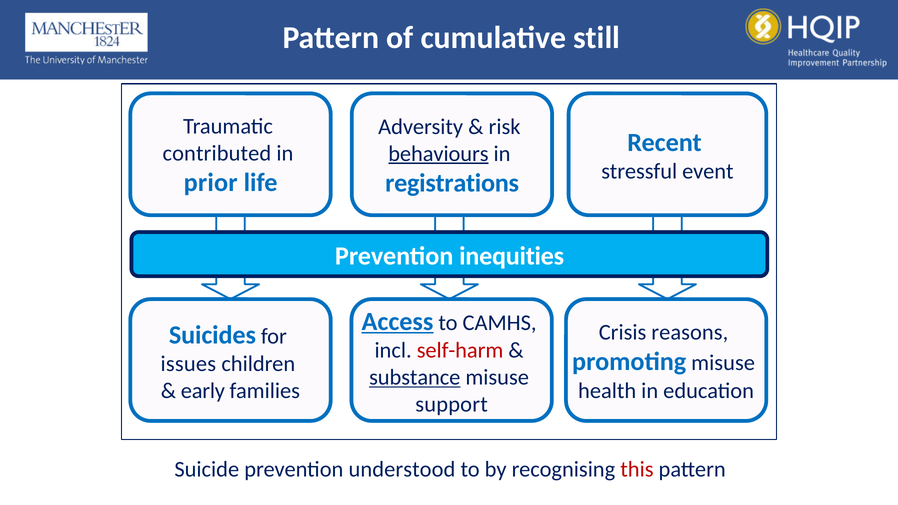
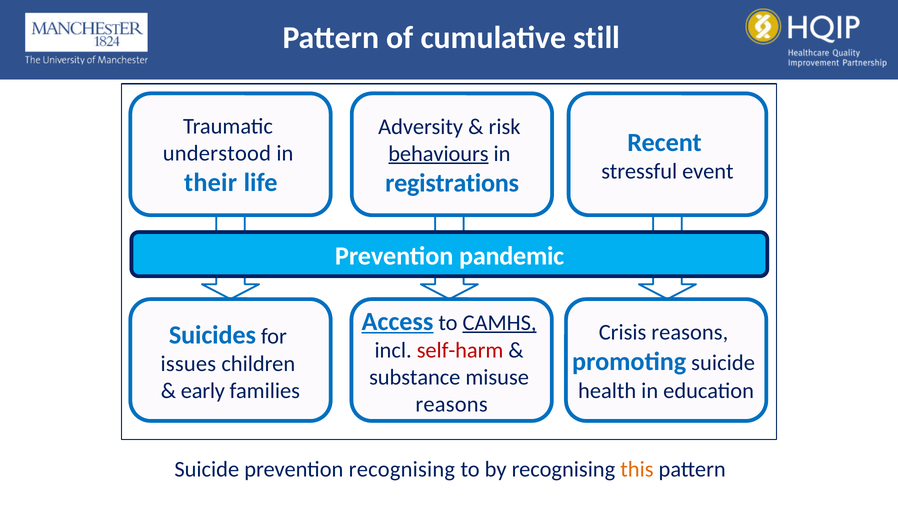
contributed: contributed -> understood
prior: prior -> their
inequities: inequities -> pandemic
CAMHS underline: none -> present
promoting misuse: misuse -> suicide
substance underline: present -> none
support at (452, 404): support -> reasons
prevention understood: understood -> recognising
this colour: red -> orange
